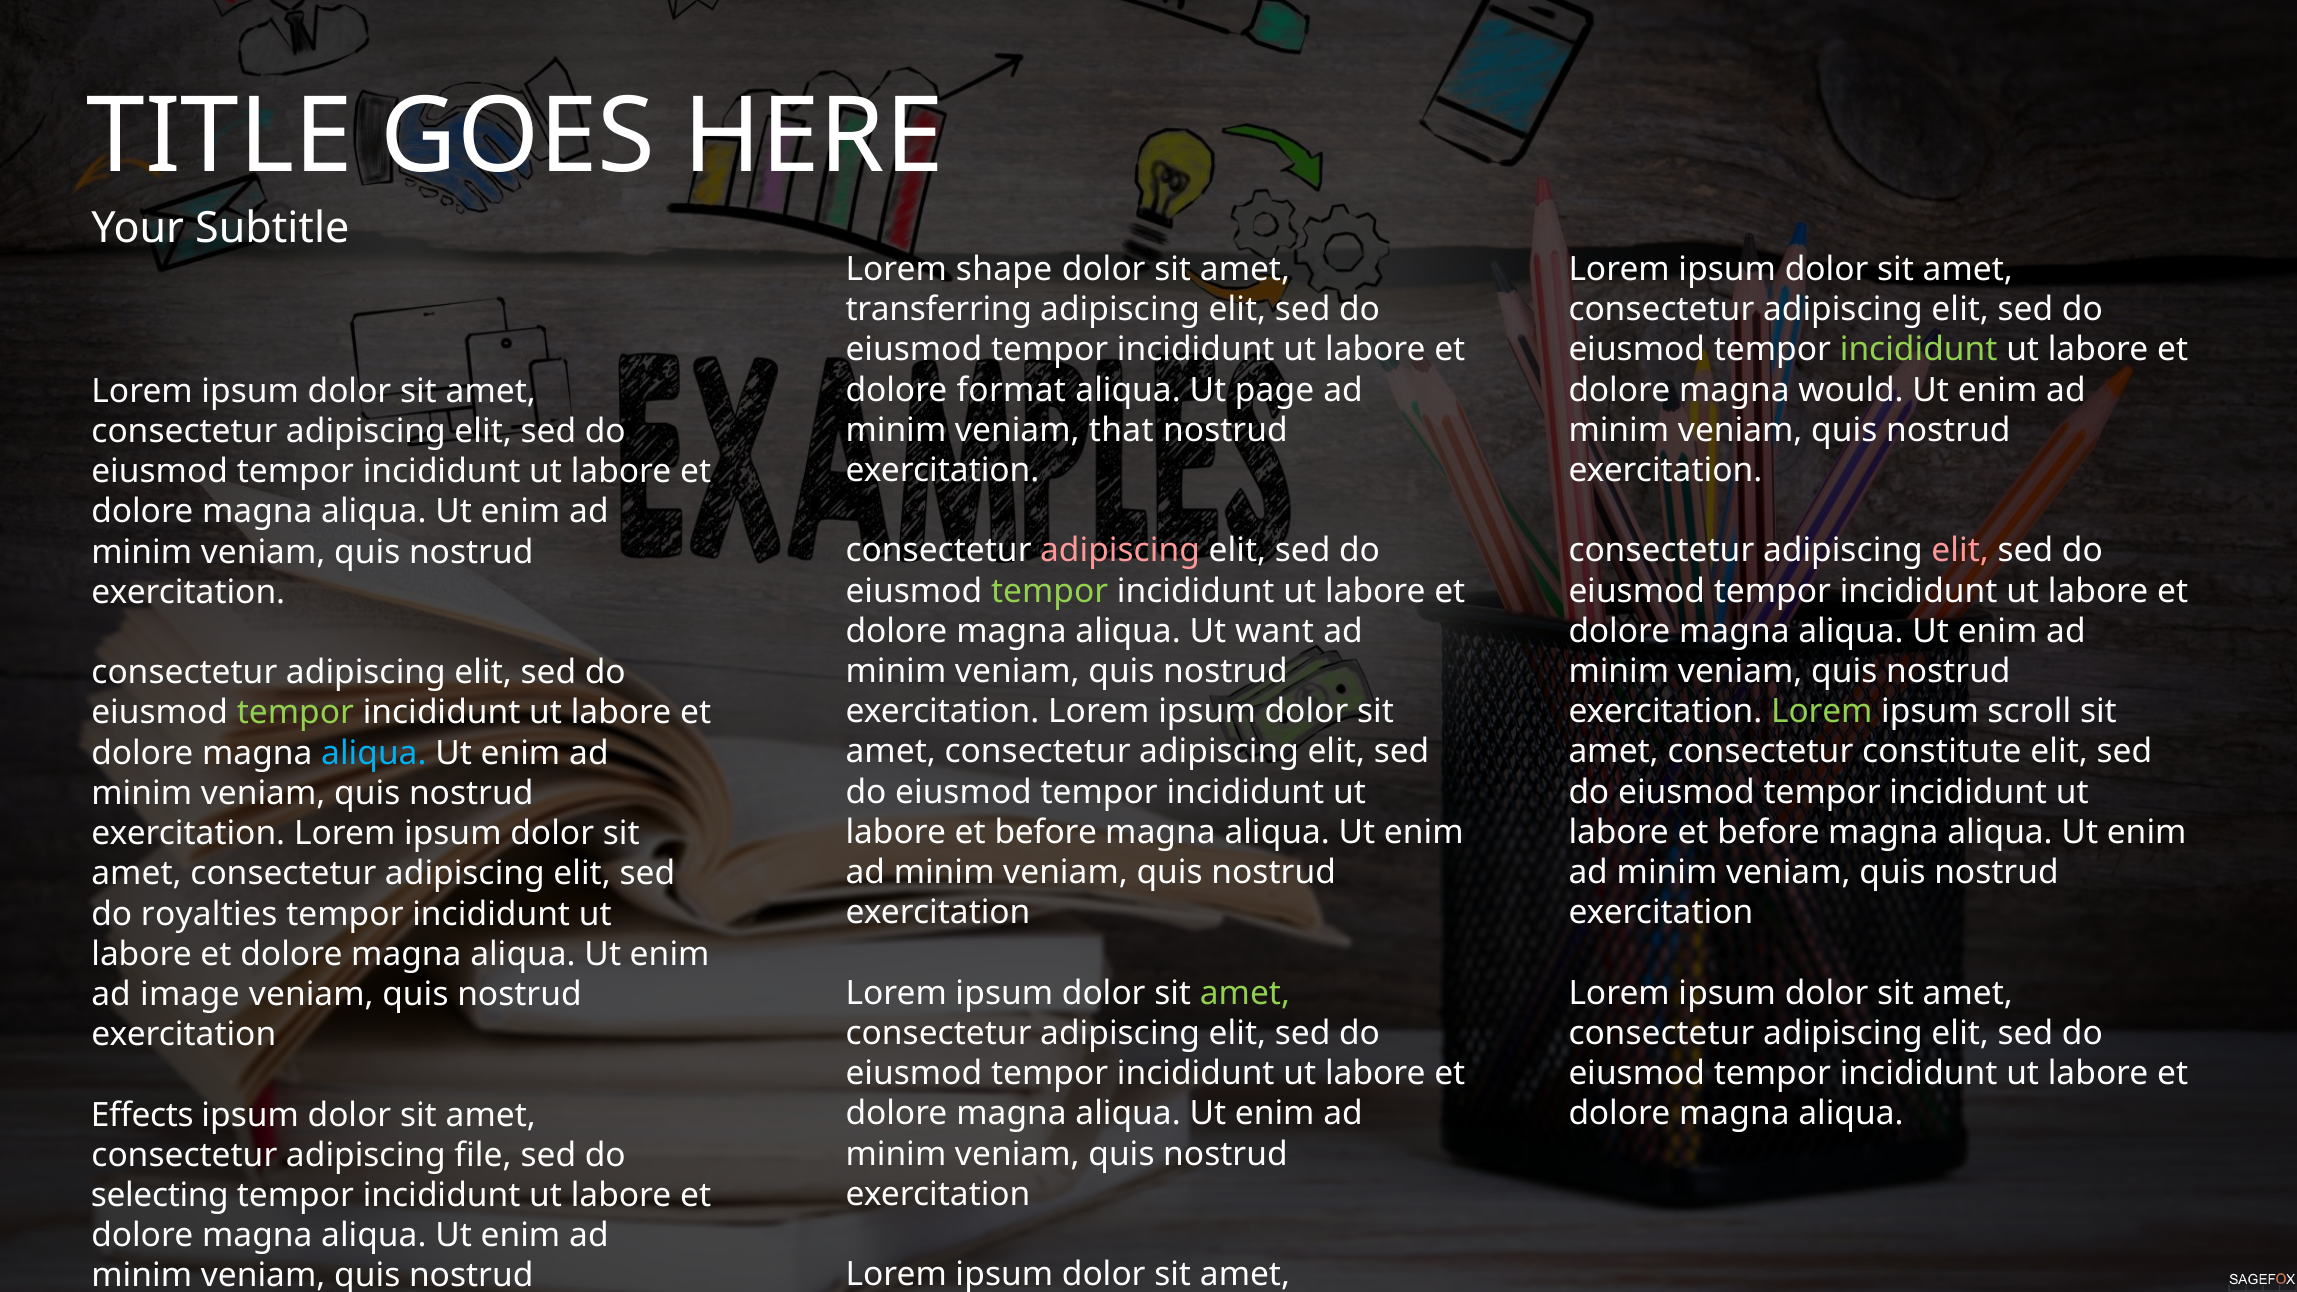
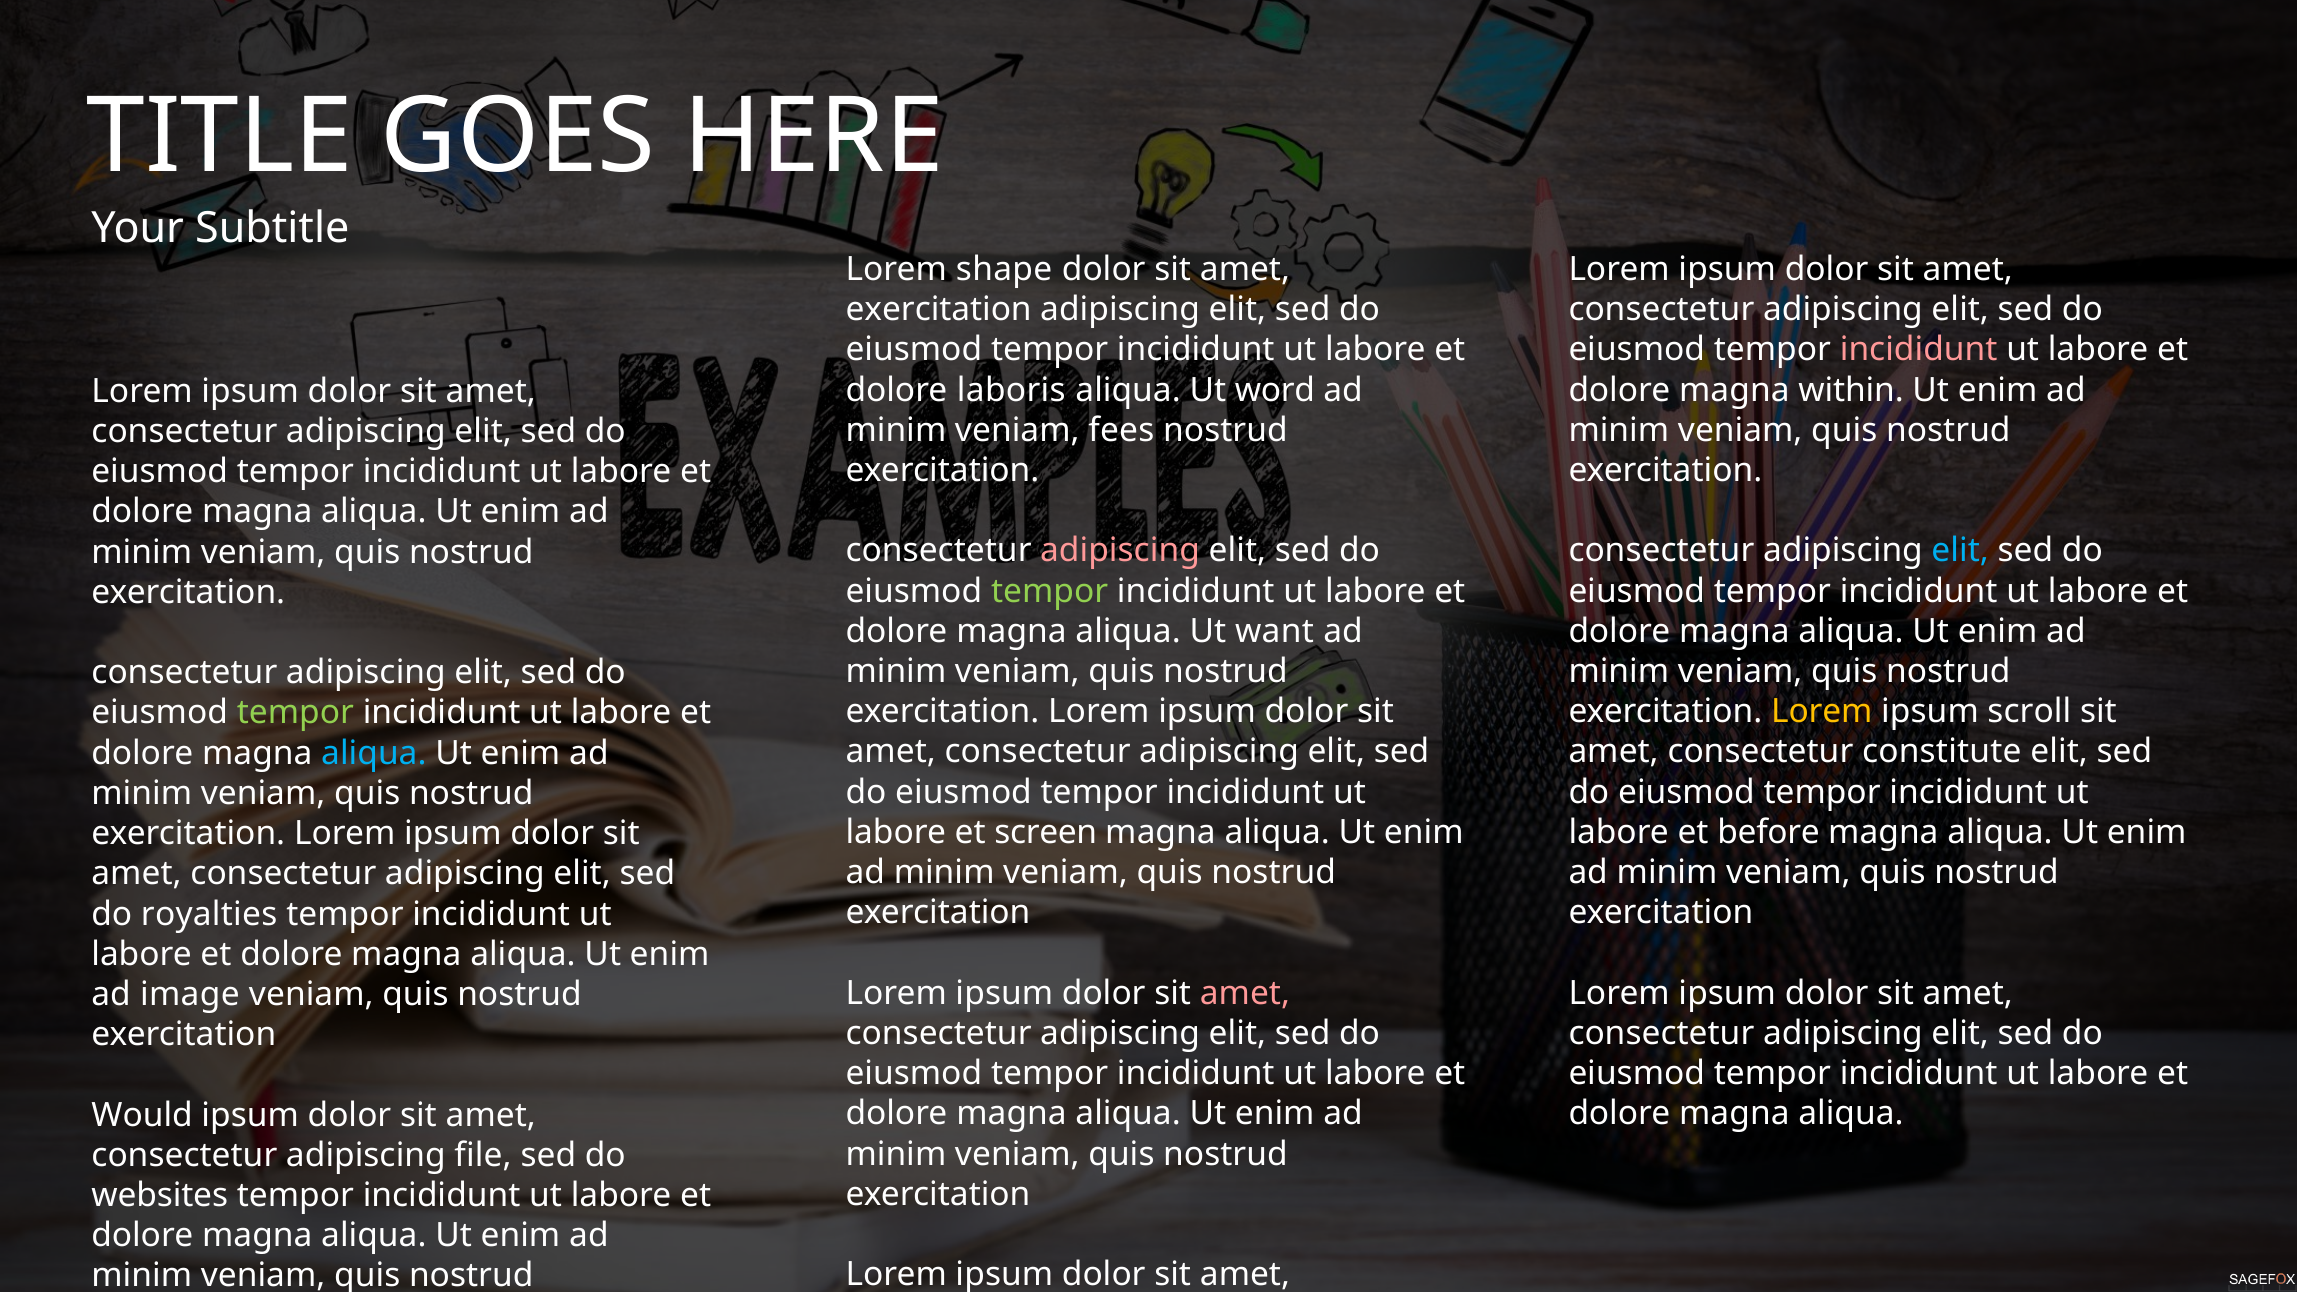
transferring at (939, 310): transferring -> exercitation
incididunt at (1919, 350) colour: light green -> pink
format: format -> laboris
page: page -> word
would: would -> within
that: that -> fees
elit at (1960, 551) colour: pink -> light blue
Lorem at (1822, 712) colour: light green -> yellow
before at (1046, 832): before -> screen
amet at (1245, 993) colour: light green -> pink
Effects: Effects -> Would
selecting: selecting -> websites
